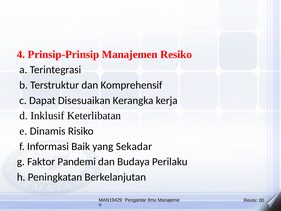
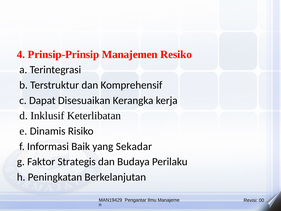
Pandemi: Pandemi -> Strategis
